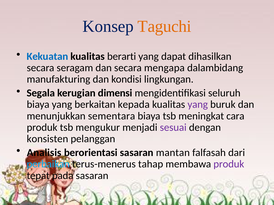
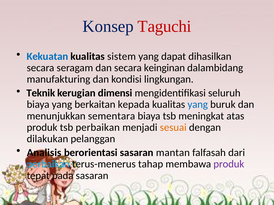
Taguchi colour: orange -> red
berarti: berarti -> sistem
mengapa: mengapa -> keinginan
Segala: Segala -> Teknik
yang at (198, 105) colour: purple -> blue
cara: cara -> atas
tsb mengukur: mengukur -> perbaikan
sesuai colour: purple -> orange
konsisten: konsisten -> dilakukan
